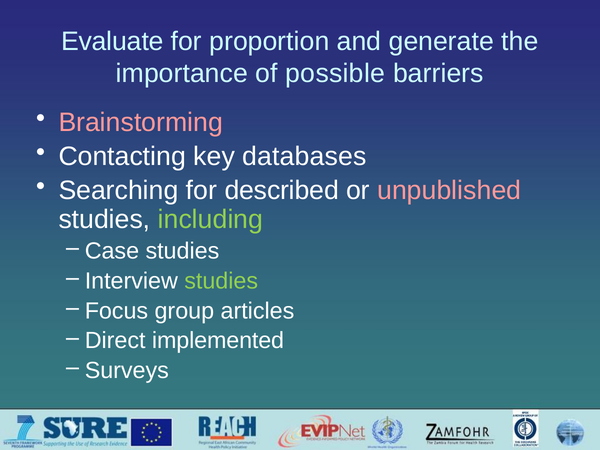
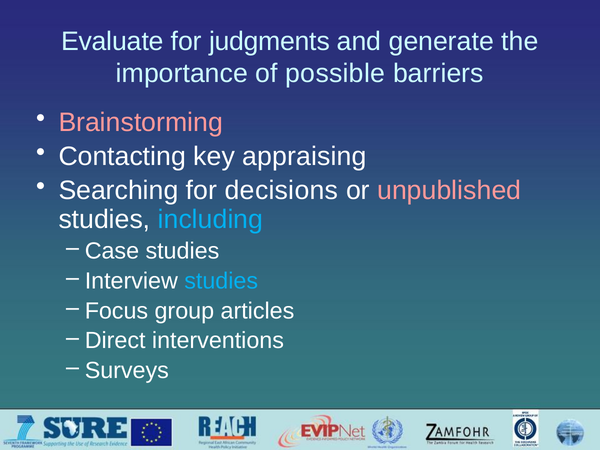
proportion: proportion -> judgments
databases: databases -> appraising
described: described -> decisions
including colour: light green -> light blue
studies at (221, 281) colour: light green -> light blue
implemented: implemented -> interventions
